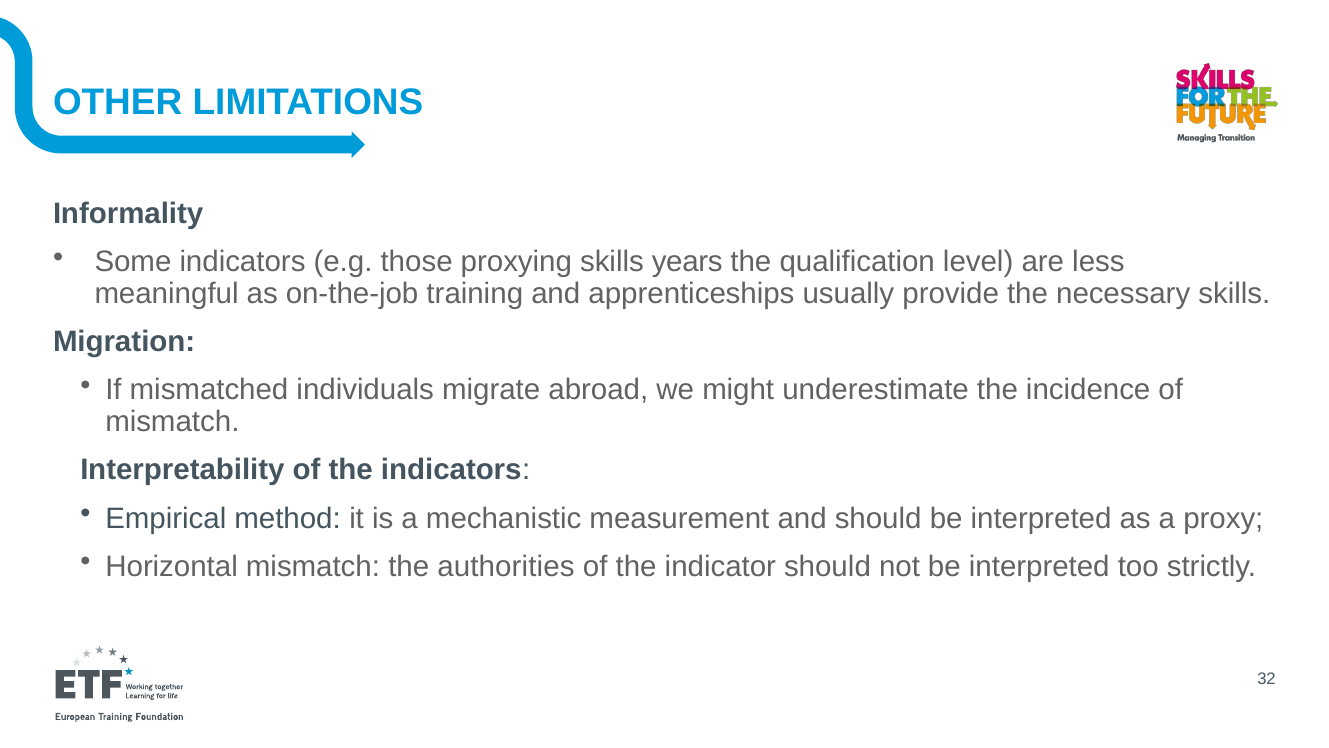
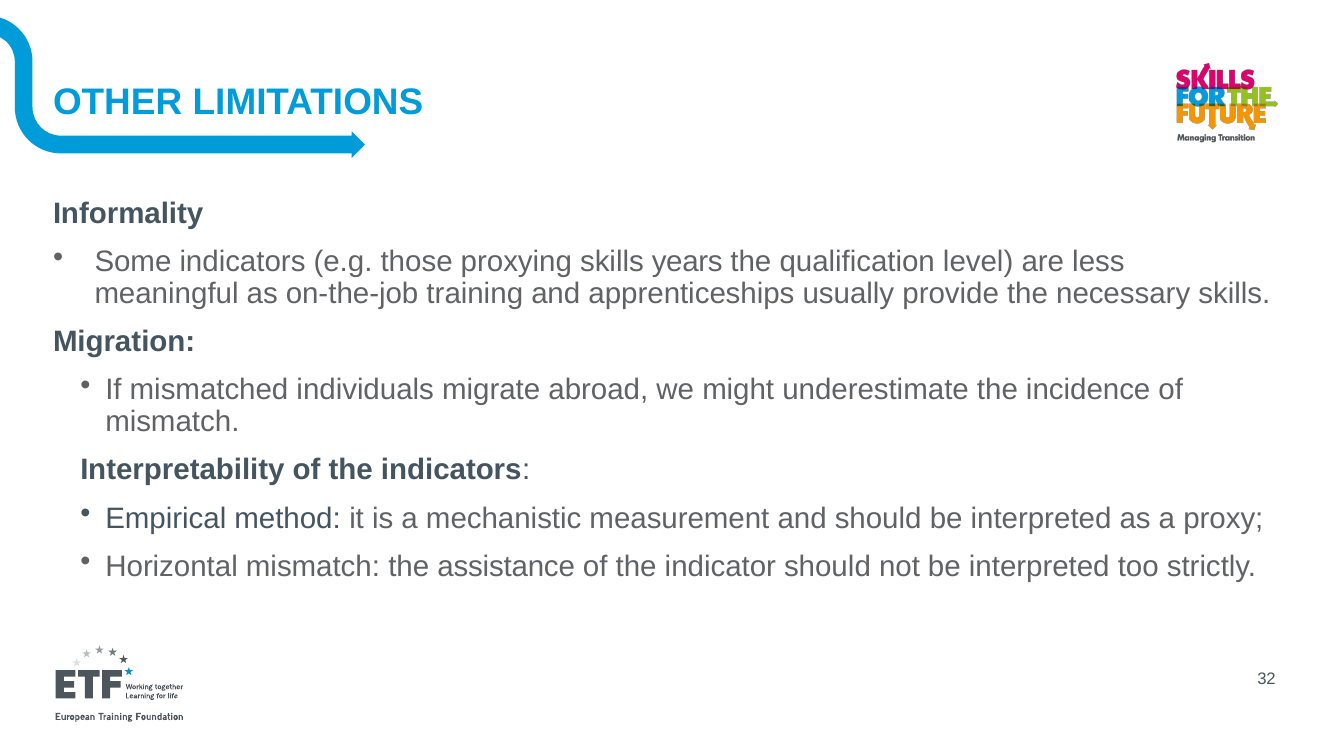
authorities: authorities -> assistance
